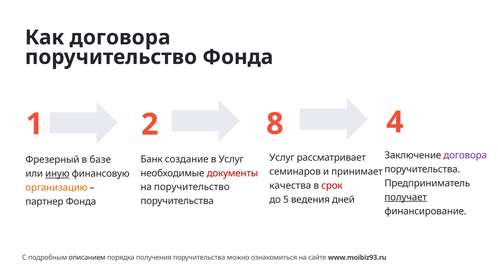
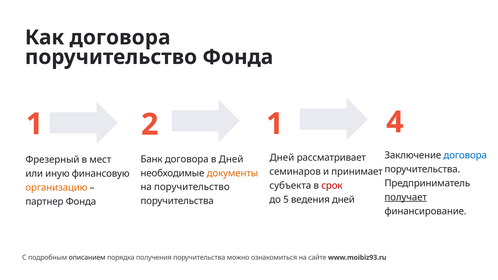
2 8: 8 -> 1
договора at (465, 156) colour: purple -> blue
Услуг at (282, 158): Услуг -> Дней
Банк создание: создание -> договора
в Услуг: Услуг -> Дней
базе: базе -> мест
документы colour: red -> orange
иную underline: present -> none
качества: качества -> субъекта
